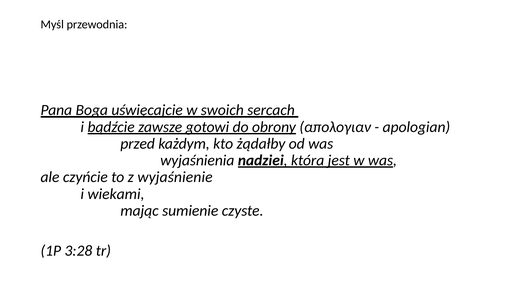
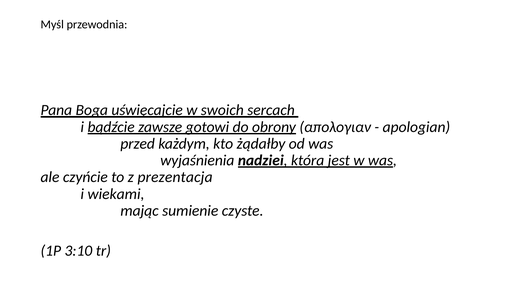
wyjaśnienie: wyjaśnienie -> prezentacja
3:28: 3:28 -> 3:10
